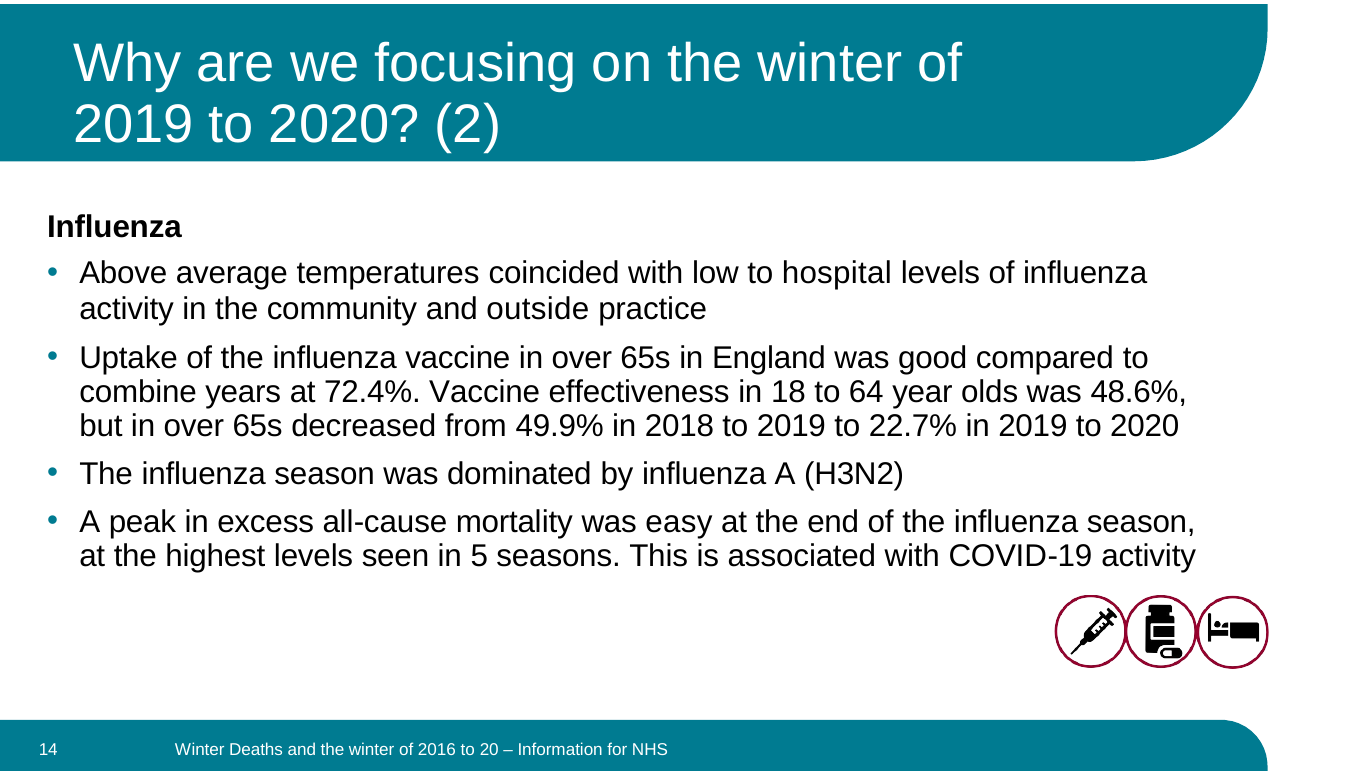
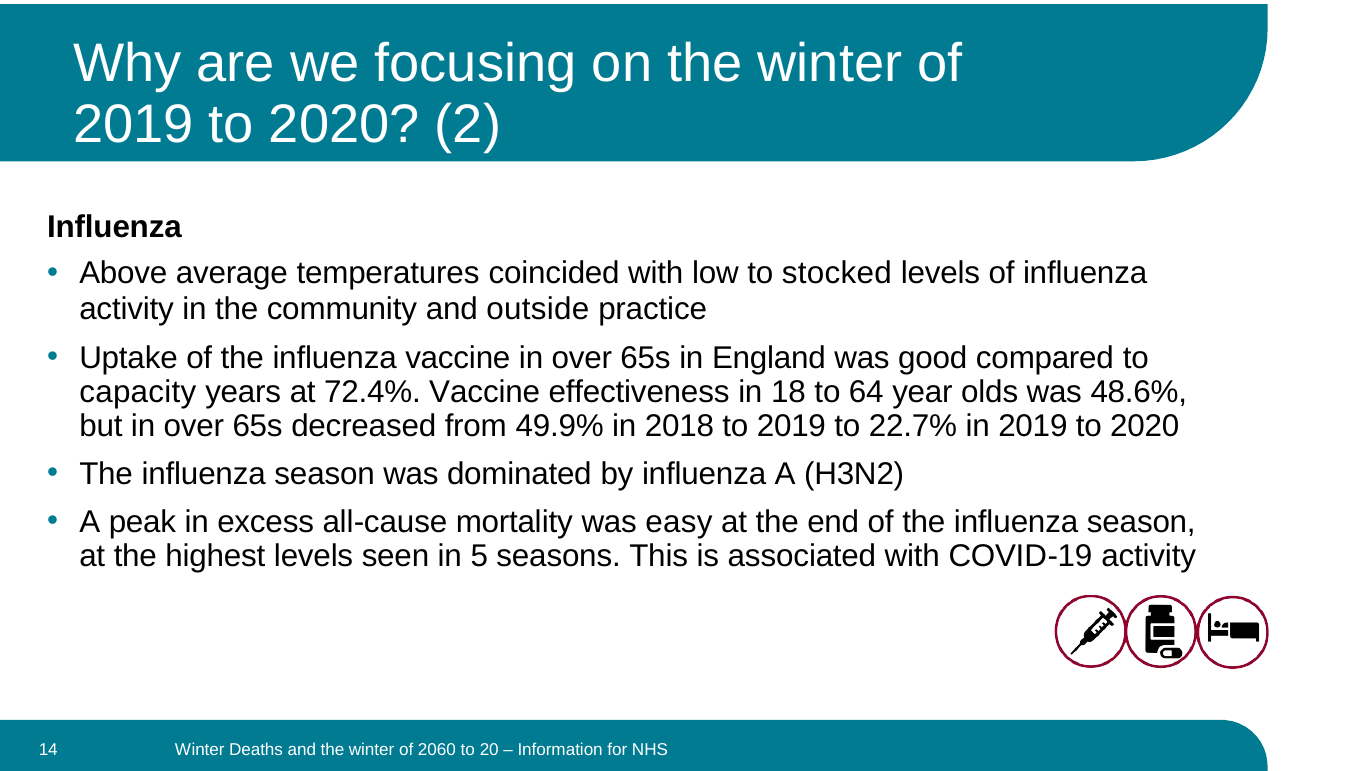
hospital: hospital -> stocked
combine: combine -> capacity
2016: 2016 -> 2060
